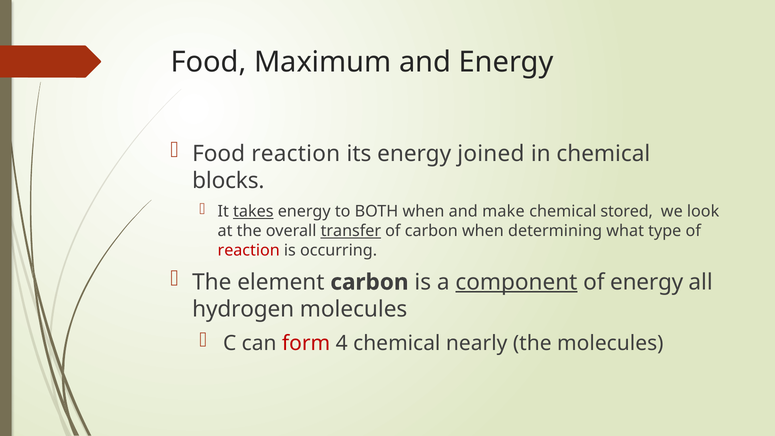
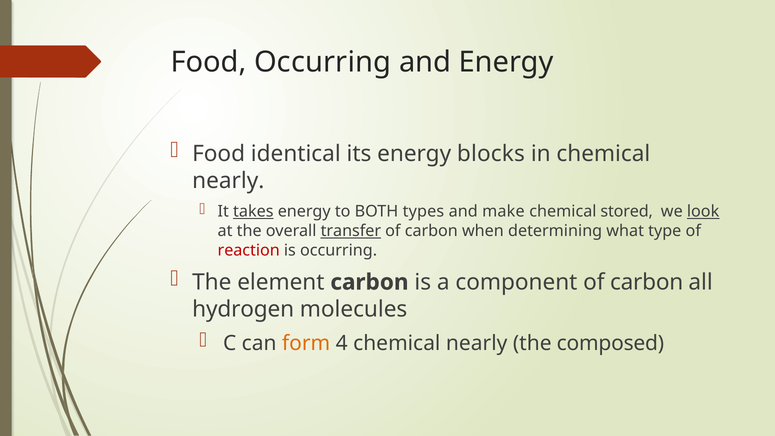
Food Maximum: Maximum -> Occurring
Food reaction: reaction -> identical
joined: joined -> blocks
blocks at (228, 181): blocks -> nearly
BOTH when: when -> types
look underline: none -> present
component underline: present -> none
energy at (647, 282): energy -> carbon
form colour: red -> orange
the molecules: molecules -> composed
